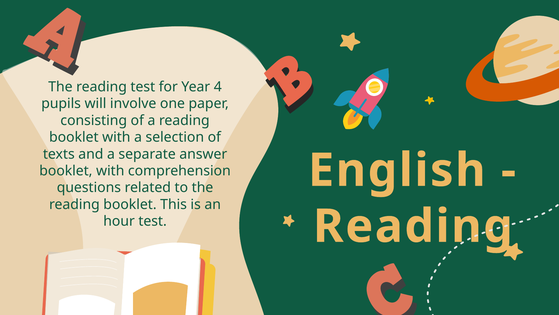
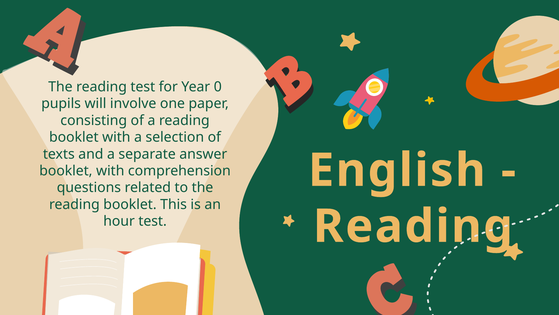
4: 4 -> 0
